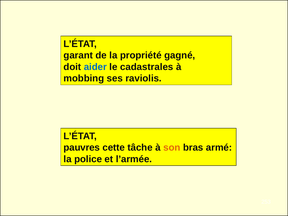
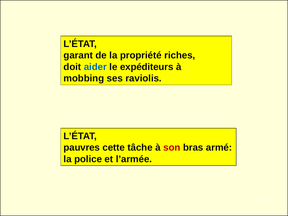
gagné: gagné -> riches
cadastrales: cadastrales -> expéditeurs
son colour: orange -> red
